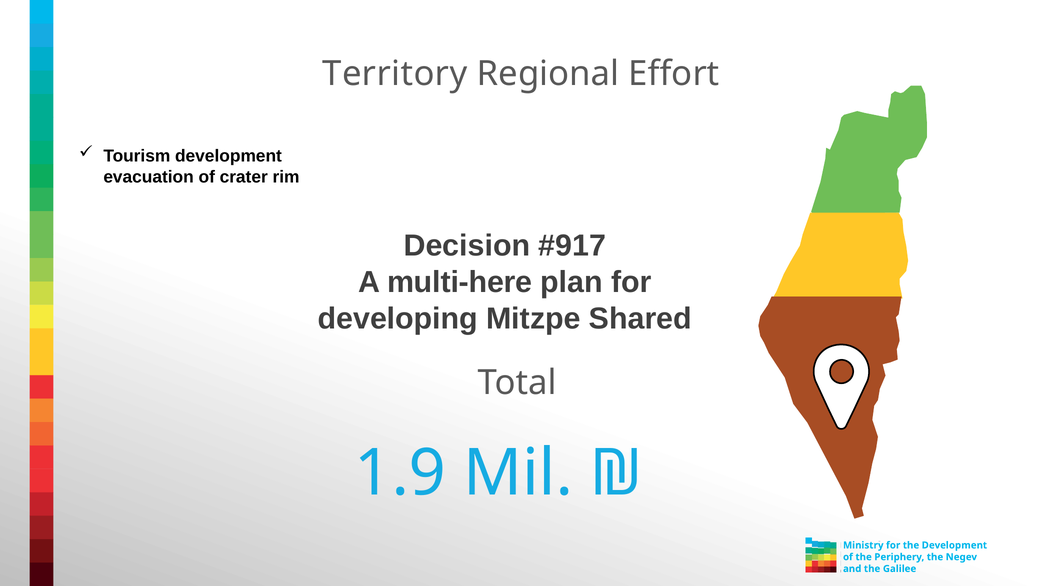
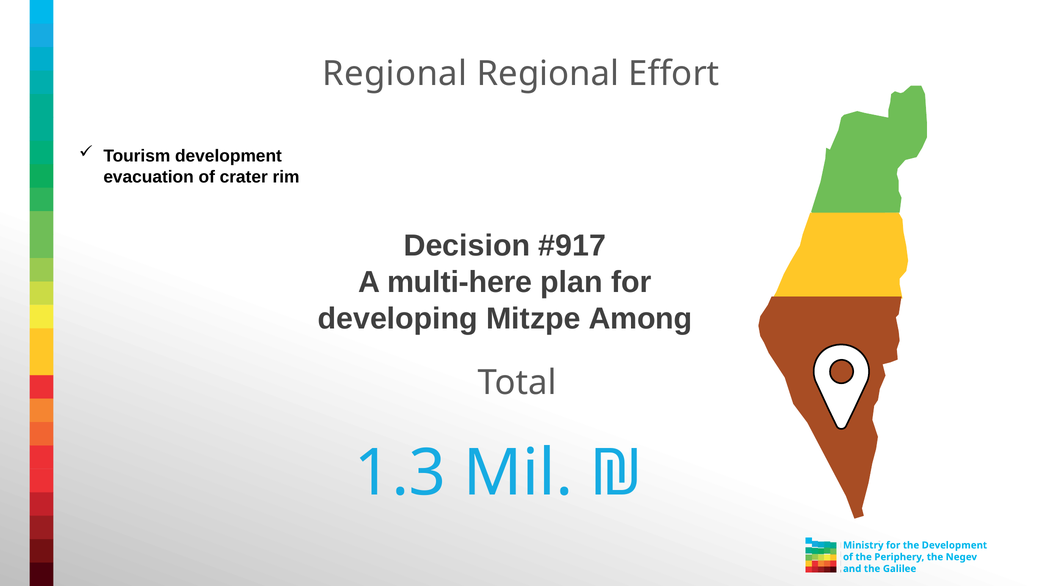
Territory at (395, 74): Territory -> Regional
Shared: Shared -> Among
1.9: 1.9 -> 1.3
